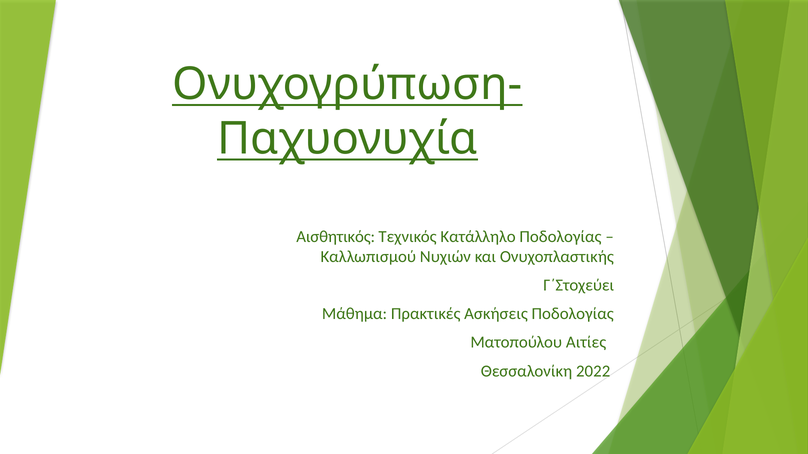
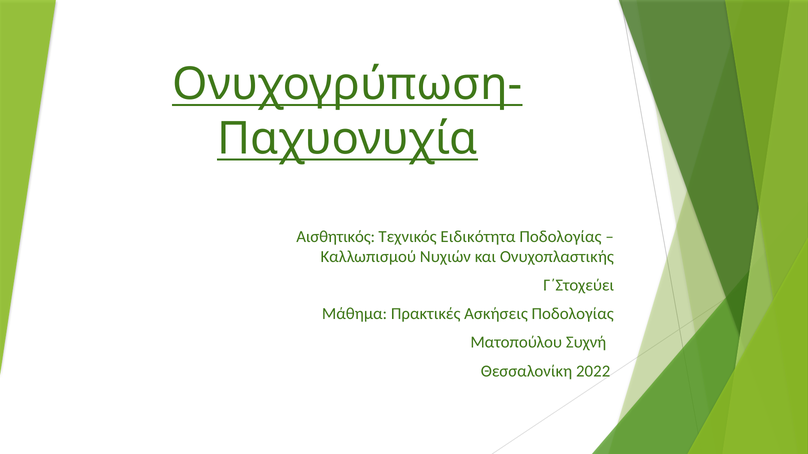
Κατάλληλο: Κατάλληλο -> Ειδικότητα
Αιτίες: Αιτίες -> Συχνή
